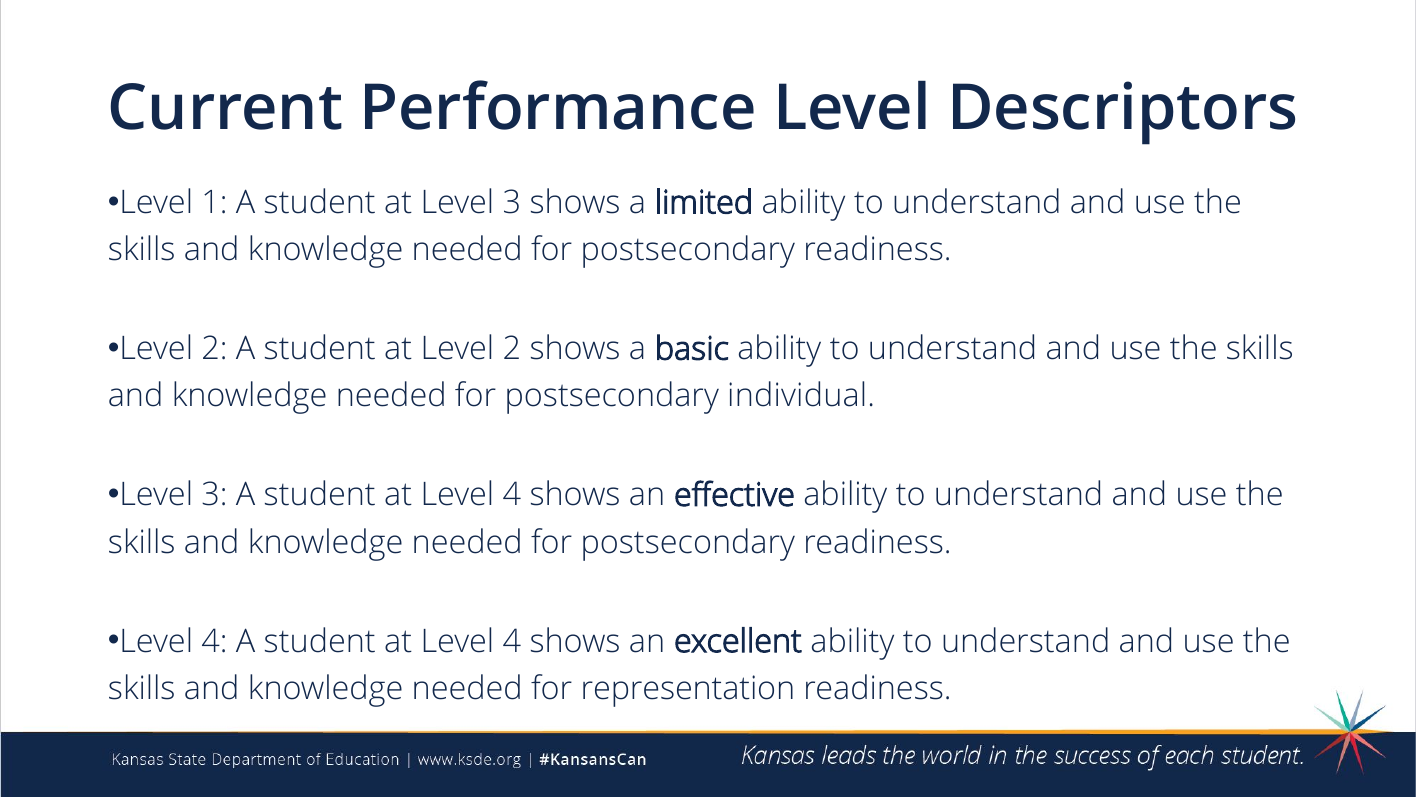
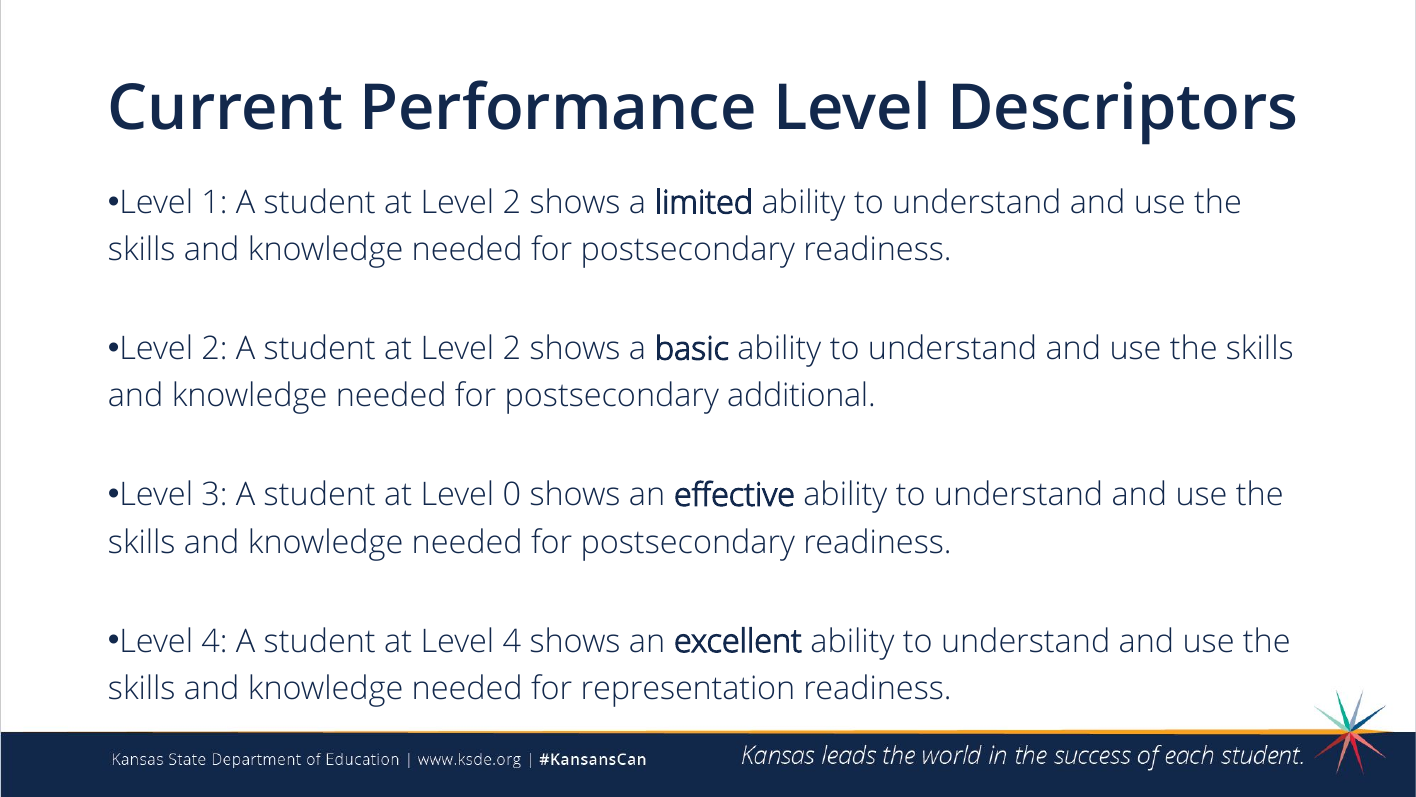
3 at (512, 203): 3 -> 2
individual: individual -> additional
4 at (512, 495): 4 -> 0
